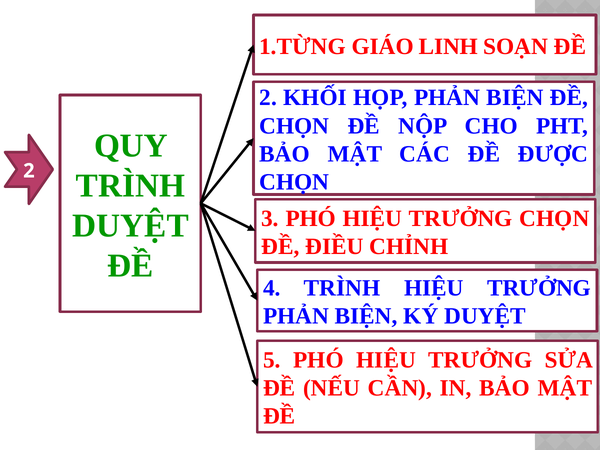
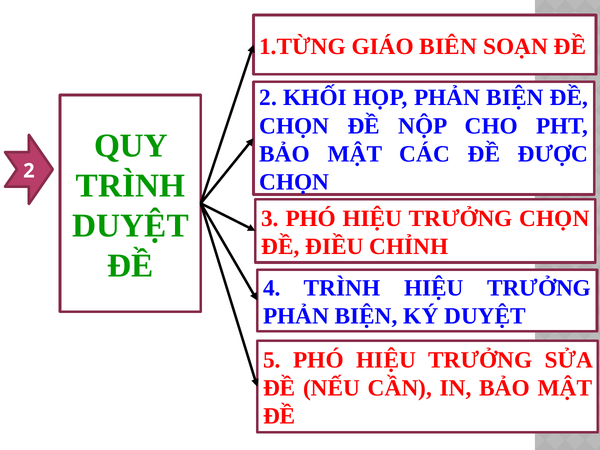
LINH: LINH -> BIÊN
